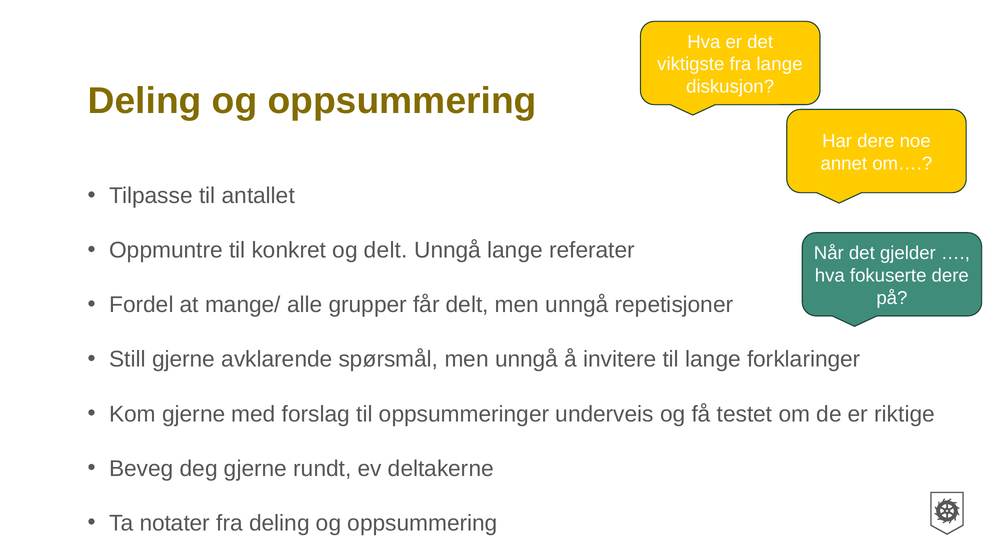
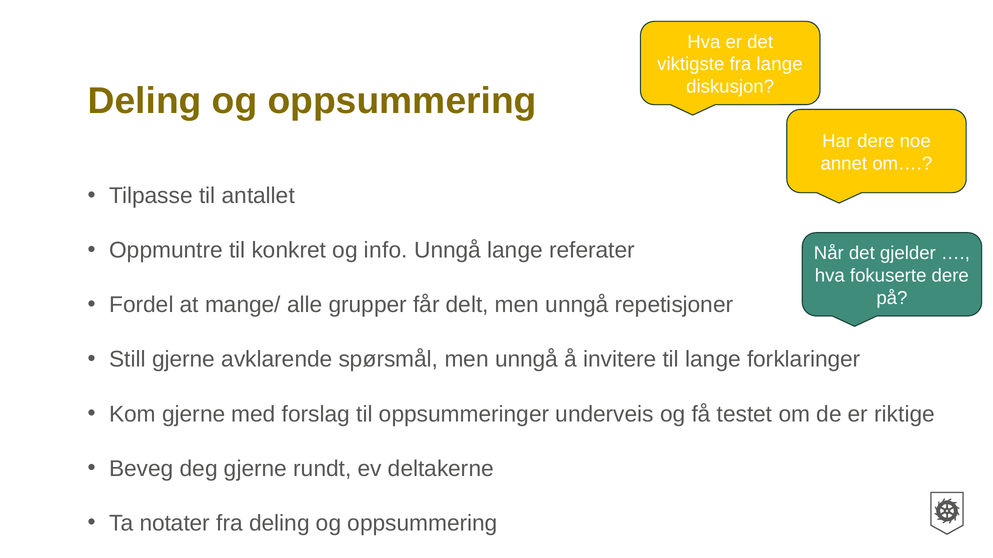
og delt: delt -> info
